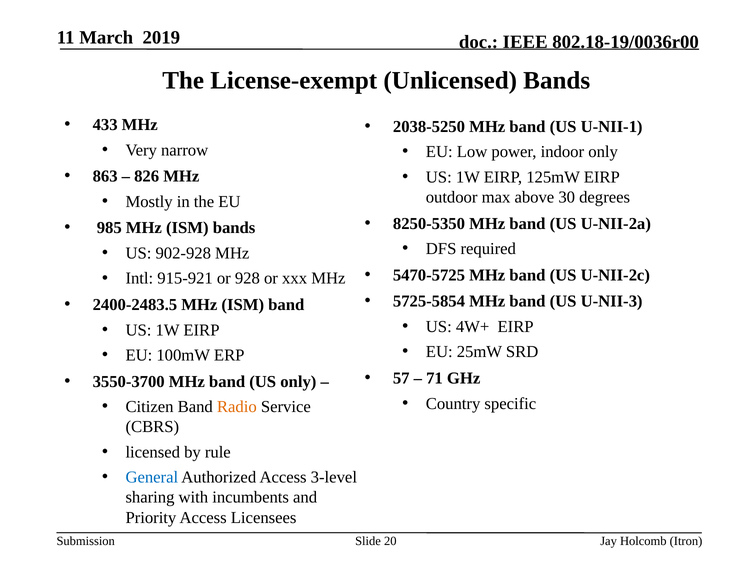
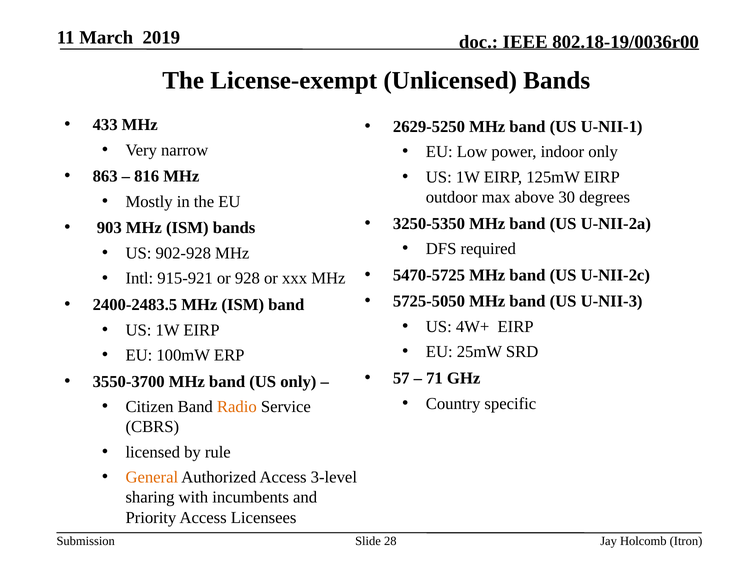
2038-5250: 2038-5250 -> 2629-5250
826: 826 -> 816
8250-5350: 8250-5350 -> 3250-5350
985: 985 -> 903
5725-5854: 5725-5854 -> 5725-5050
General colour: blue -> orange
20: 20 -> 28
